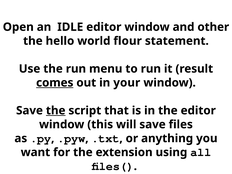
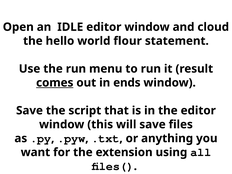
other: other -> cloud
your: your -> ends
the at (56, 111) underline: present -> none
